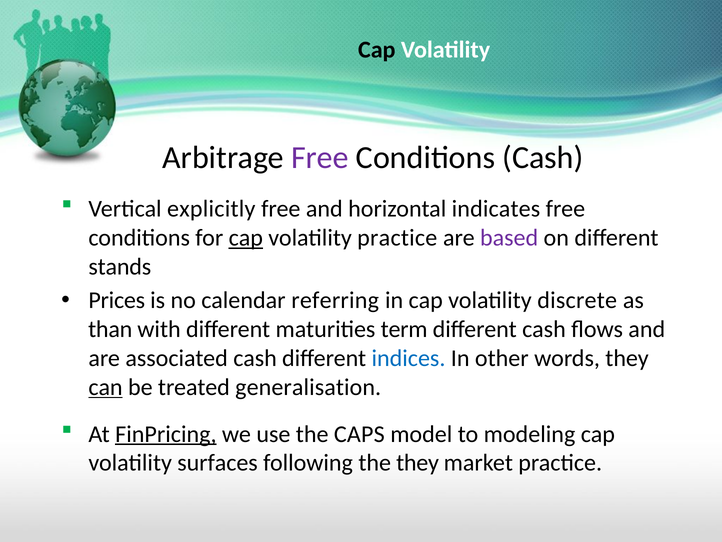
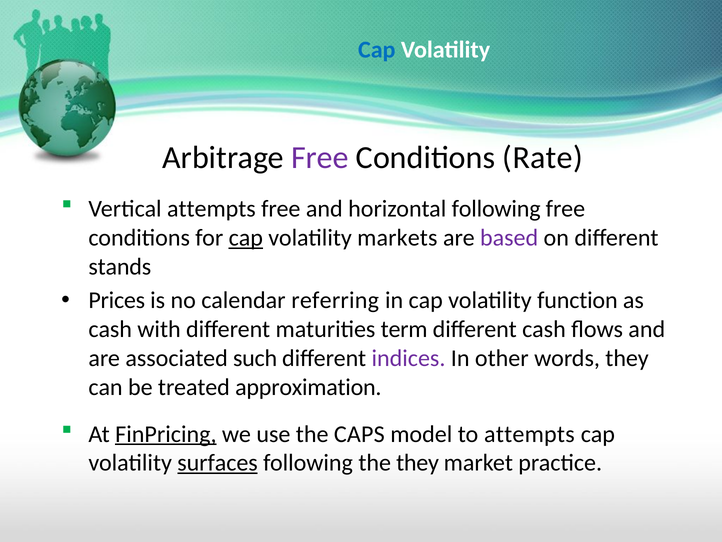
Cap at (377, 50) colour: black -> blue
Conditions Cash: Cash -> Rate
Vertical explicitly: explicitly -> attempts
horizontal indicates: indicates -> following
volatility practice: practice -> markets
discrete: discrete -> function
than at (110, 329): than -> cash
associated cash: cash -> such
indices colour: blue -> purple
can underline: present -> none
generalisation: generalisation -> approximation
to modeling: modeling -> attempts
surfaces underline: none -> present
